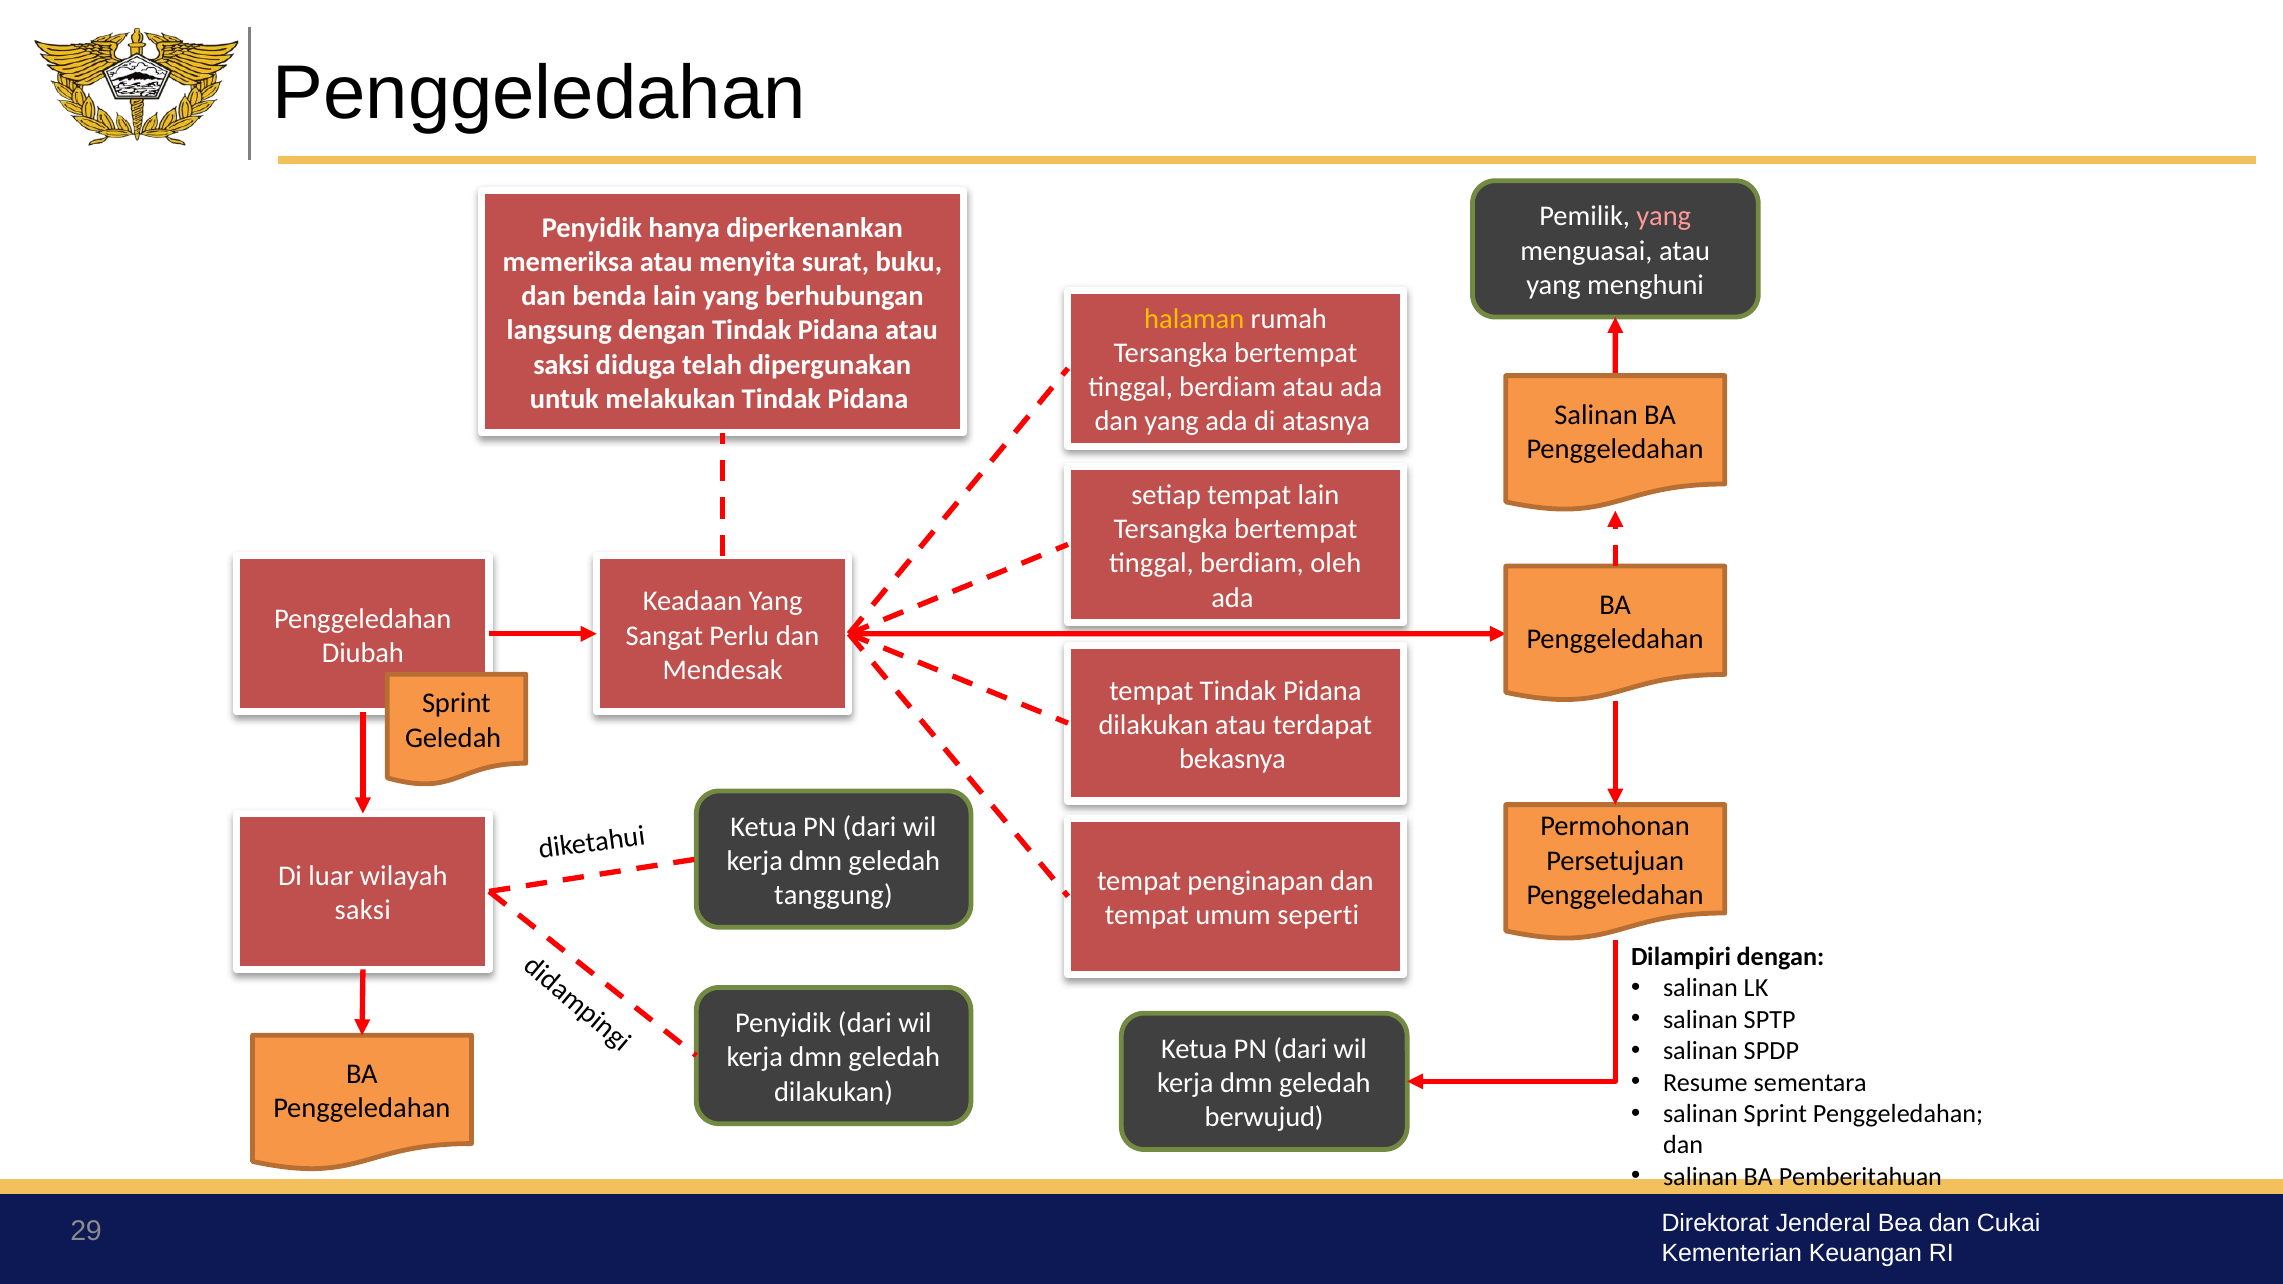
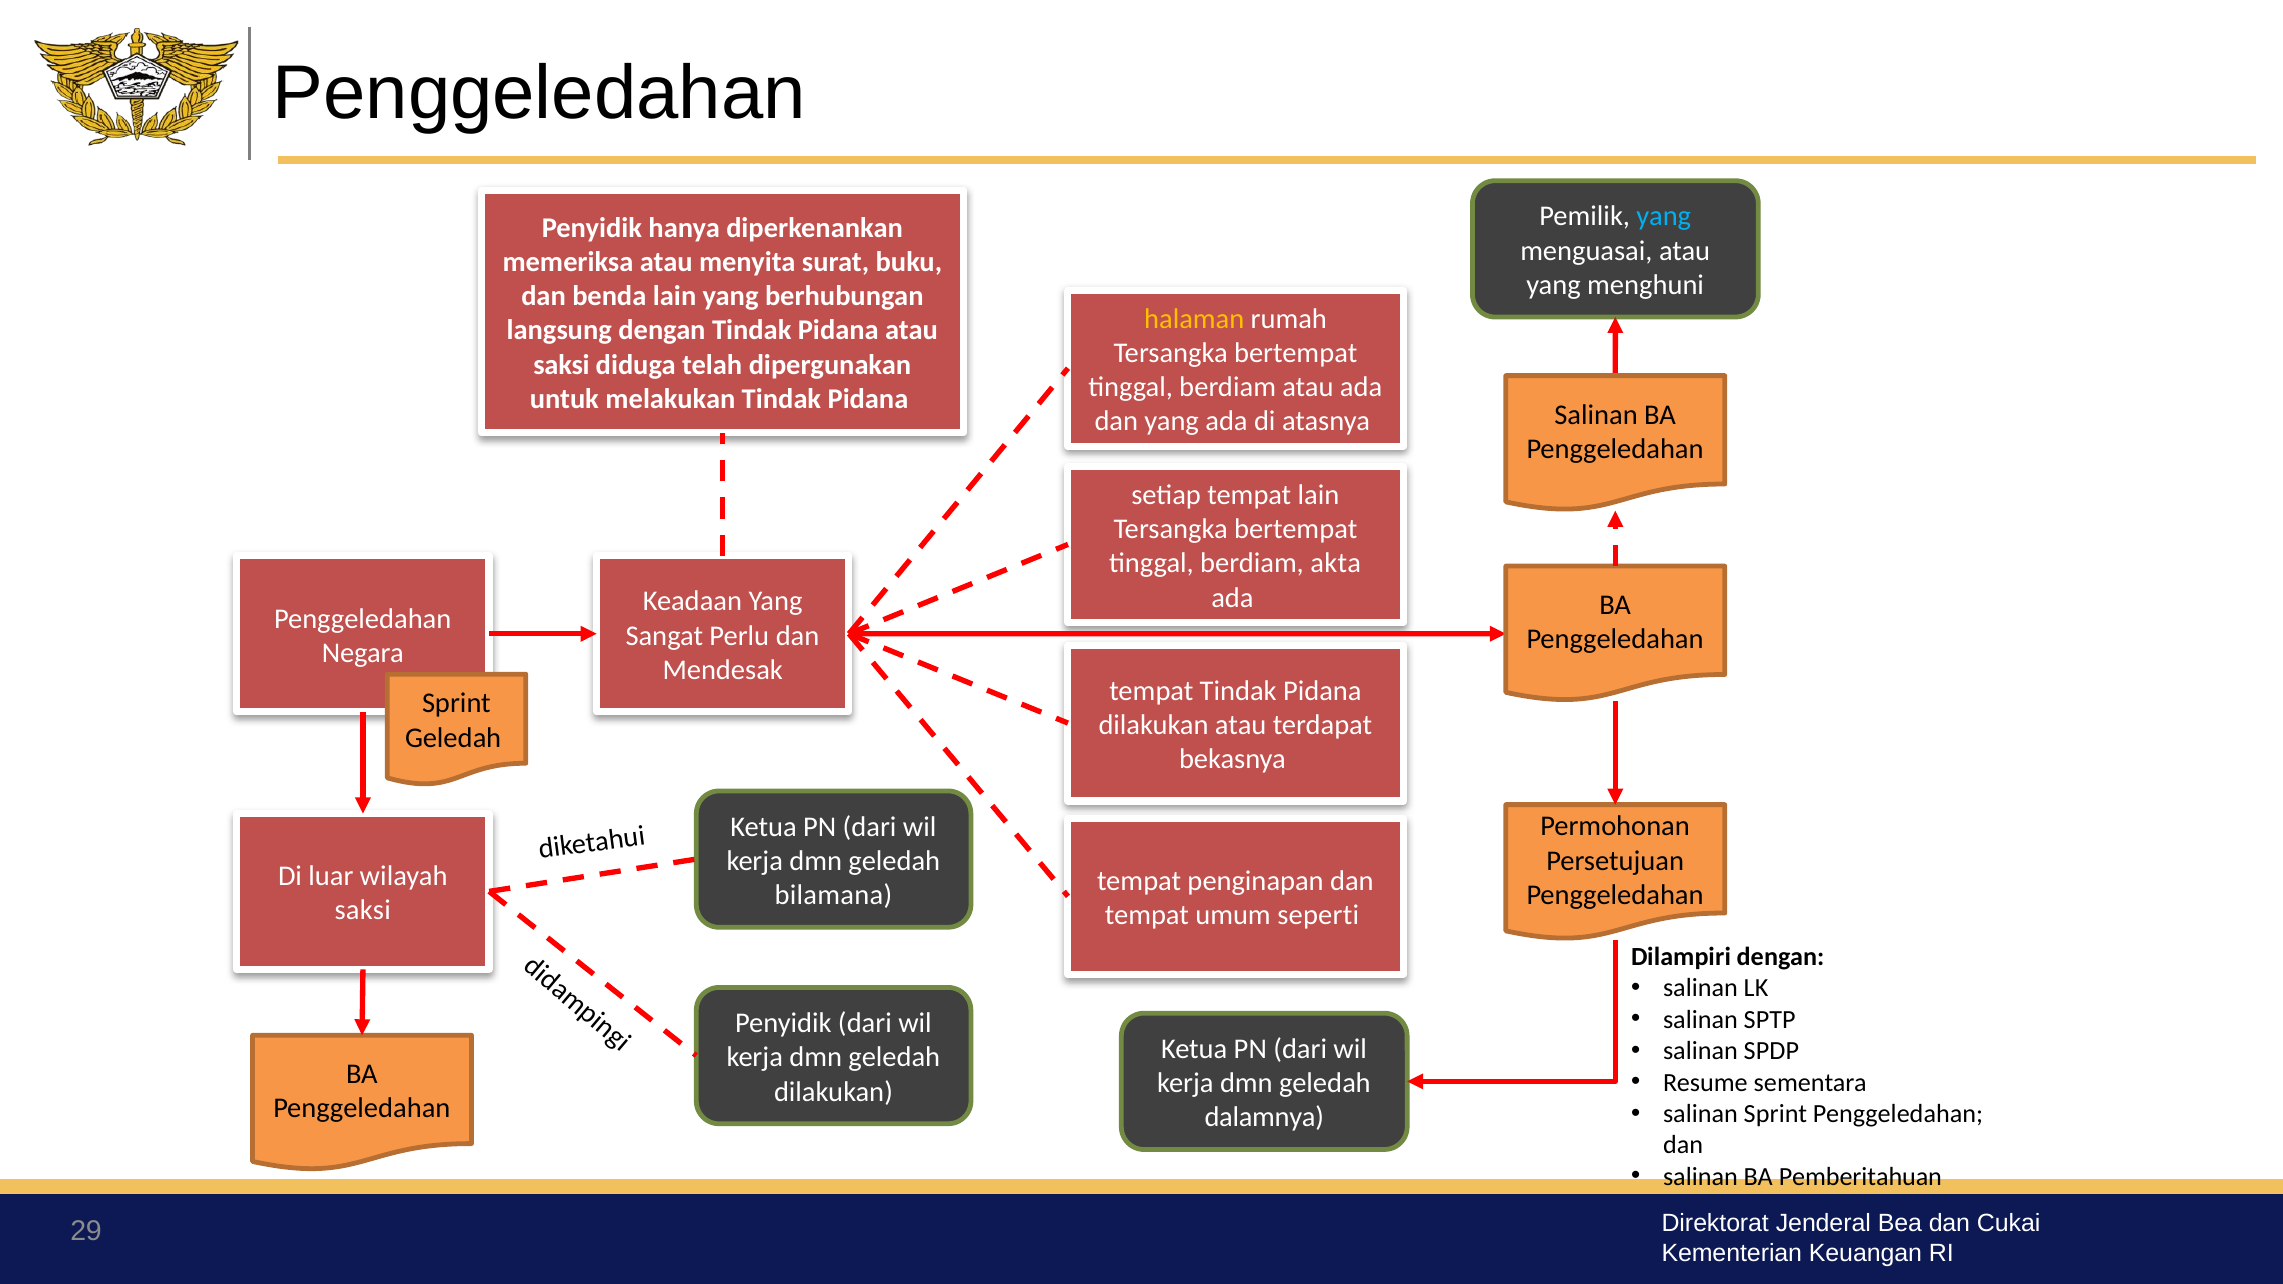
yang at (1664, 217) colour: pink -> light blue
oleh: oleh -> akta
Diubah: Diubah -> Negara
tanggung: tanggung -> bilamana
berwujud: berwujud -> dalamnya
